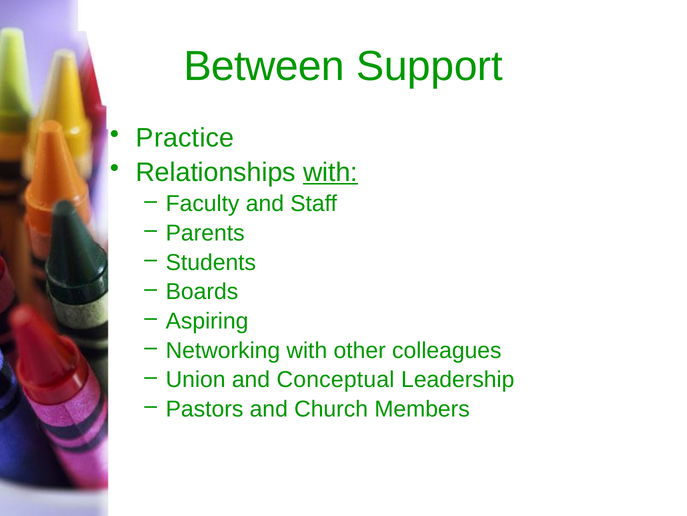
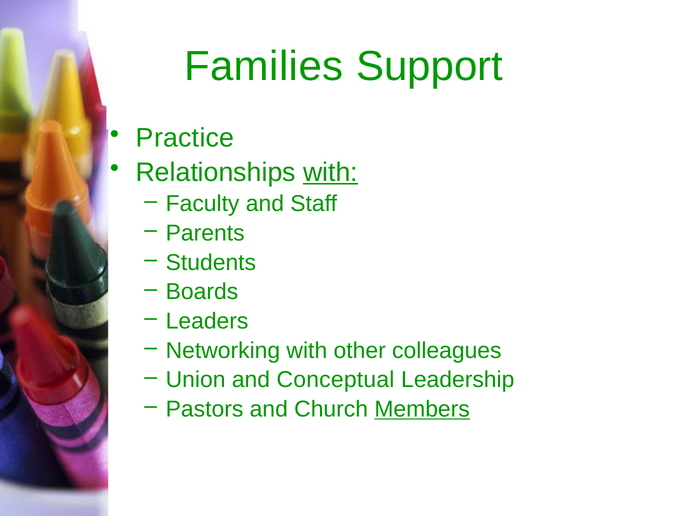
Between: Between -> Families
Aspiring: Aspiring -> Leaders
Members underline: none -> present
